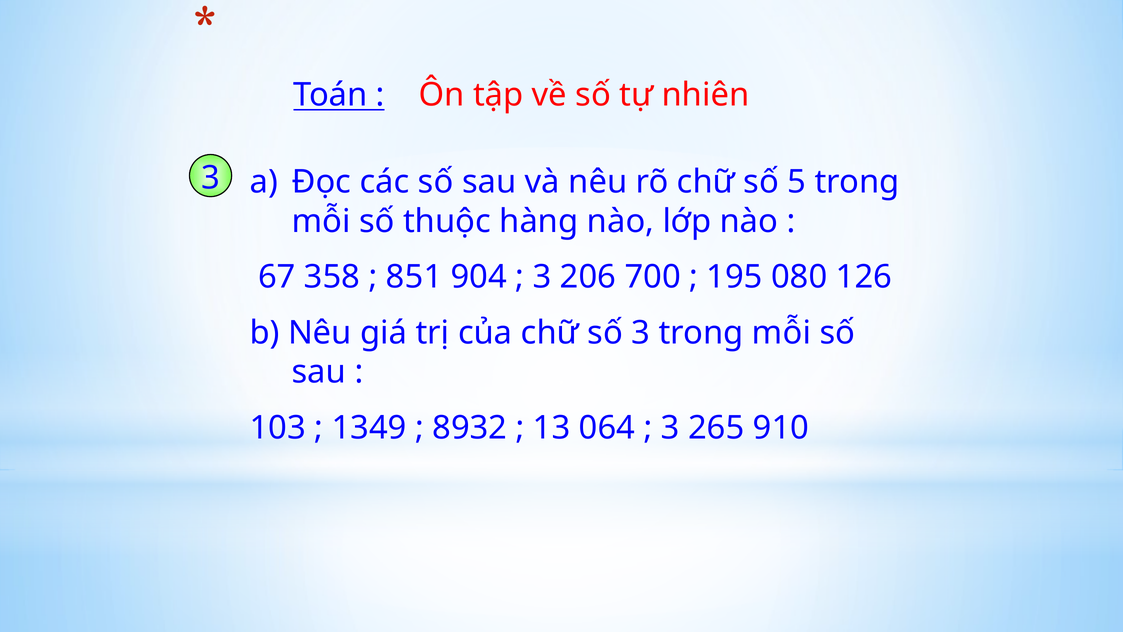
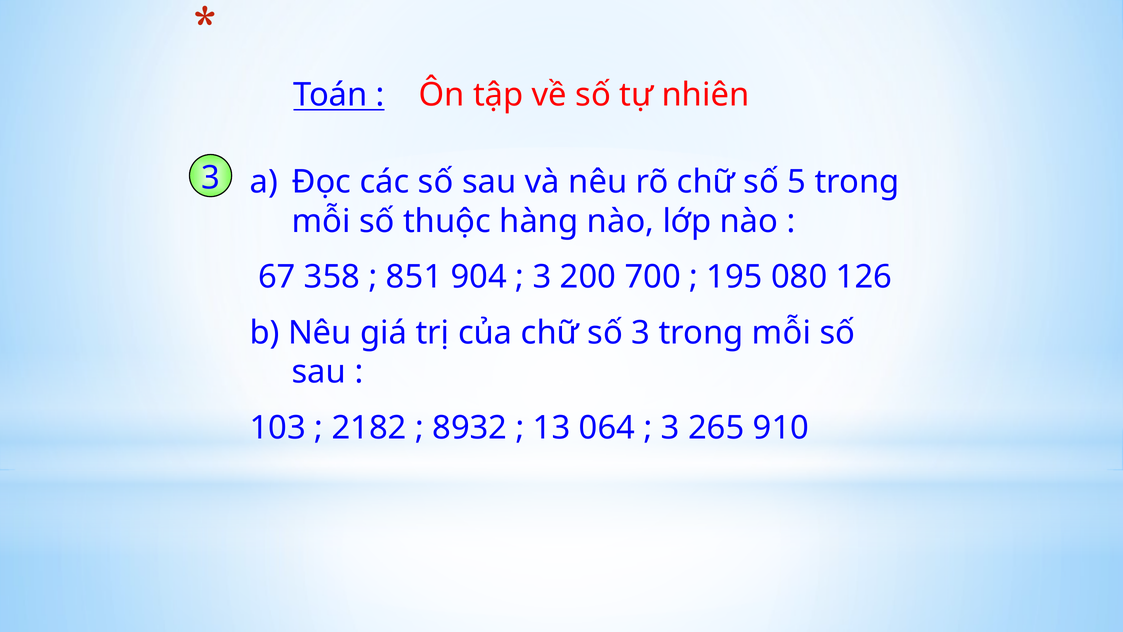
206: 206 -> 200
1349: 1349 -> 2182
